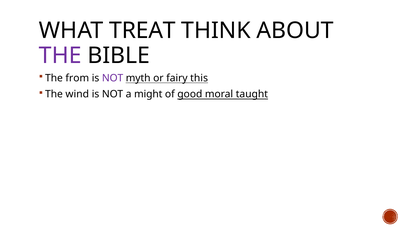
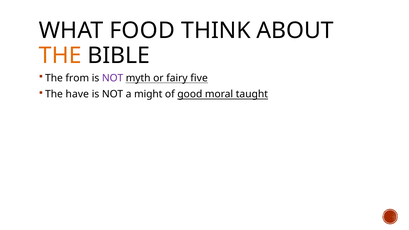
TREAT: TREAT -> FOOD
THE at (60, 56) colour: purple -> orange
this: this -> five
wind: wind -> have
